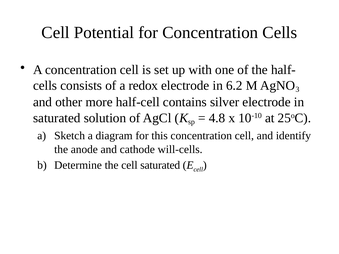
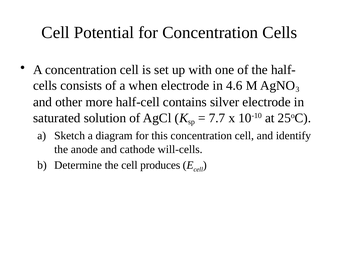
redox: redox -> when
6.2: 6.2 -> 4.6
4.8: 4.8 -> 7.7
cell saturated: saturated -> produces
